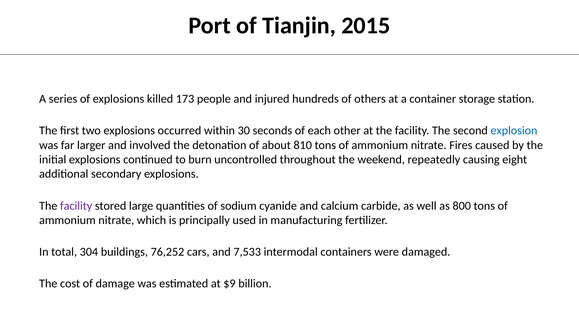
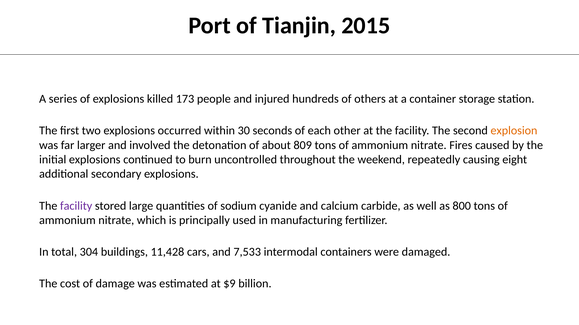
explosion colour: blue -> orange
810: 810 -> 809
76,252: 76,252 -> 11,428
